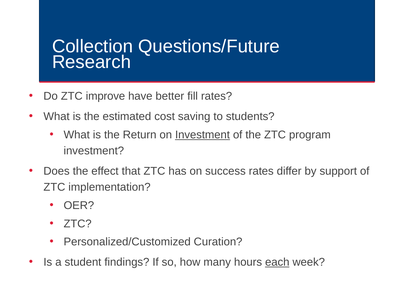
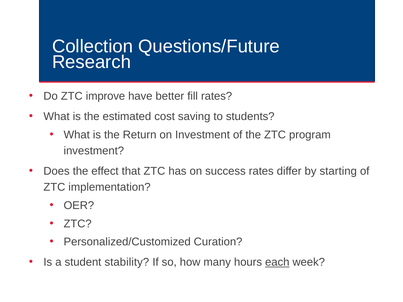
Investment at (202, 135) underline: present -> none
support: support -> starting
findings: findings -> stability
